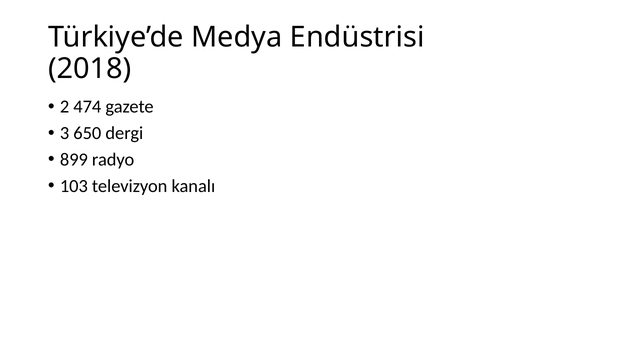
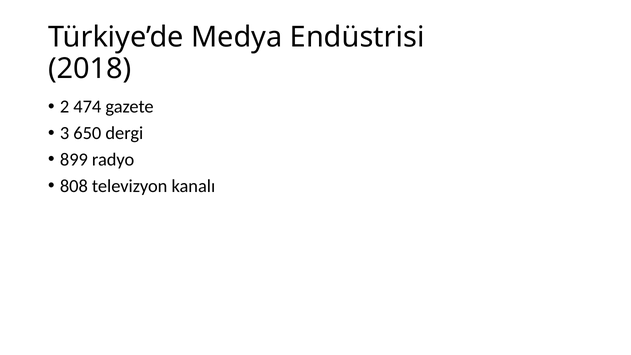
103: 103 -> 808
